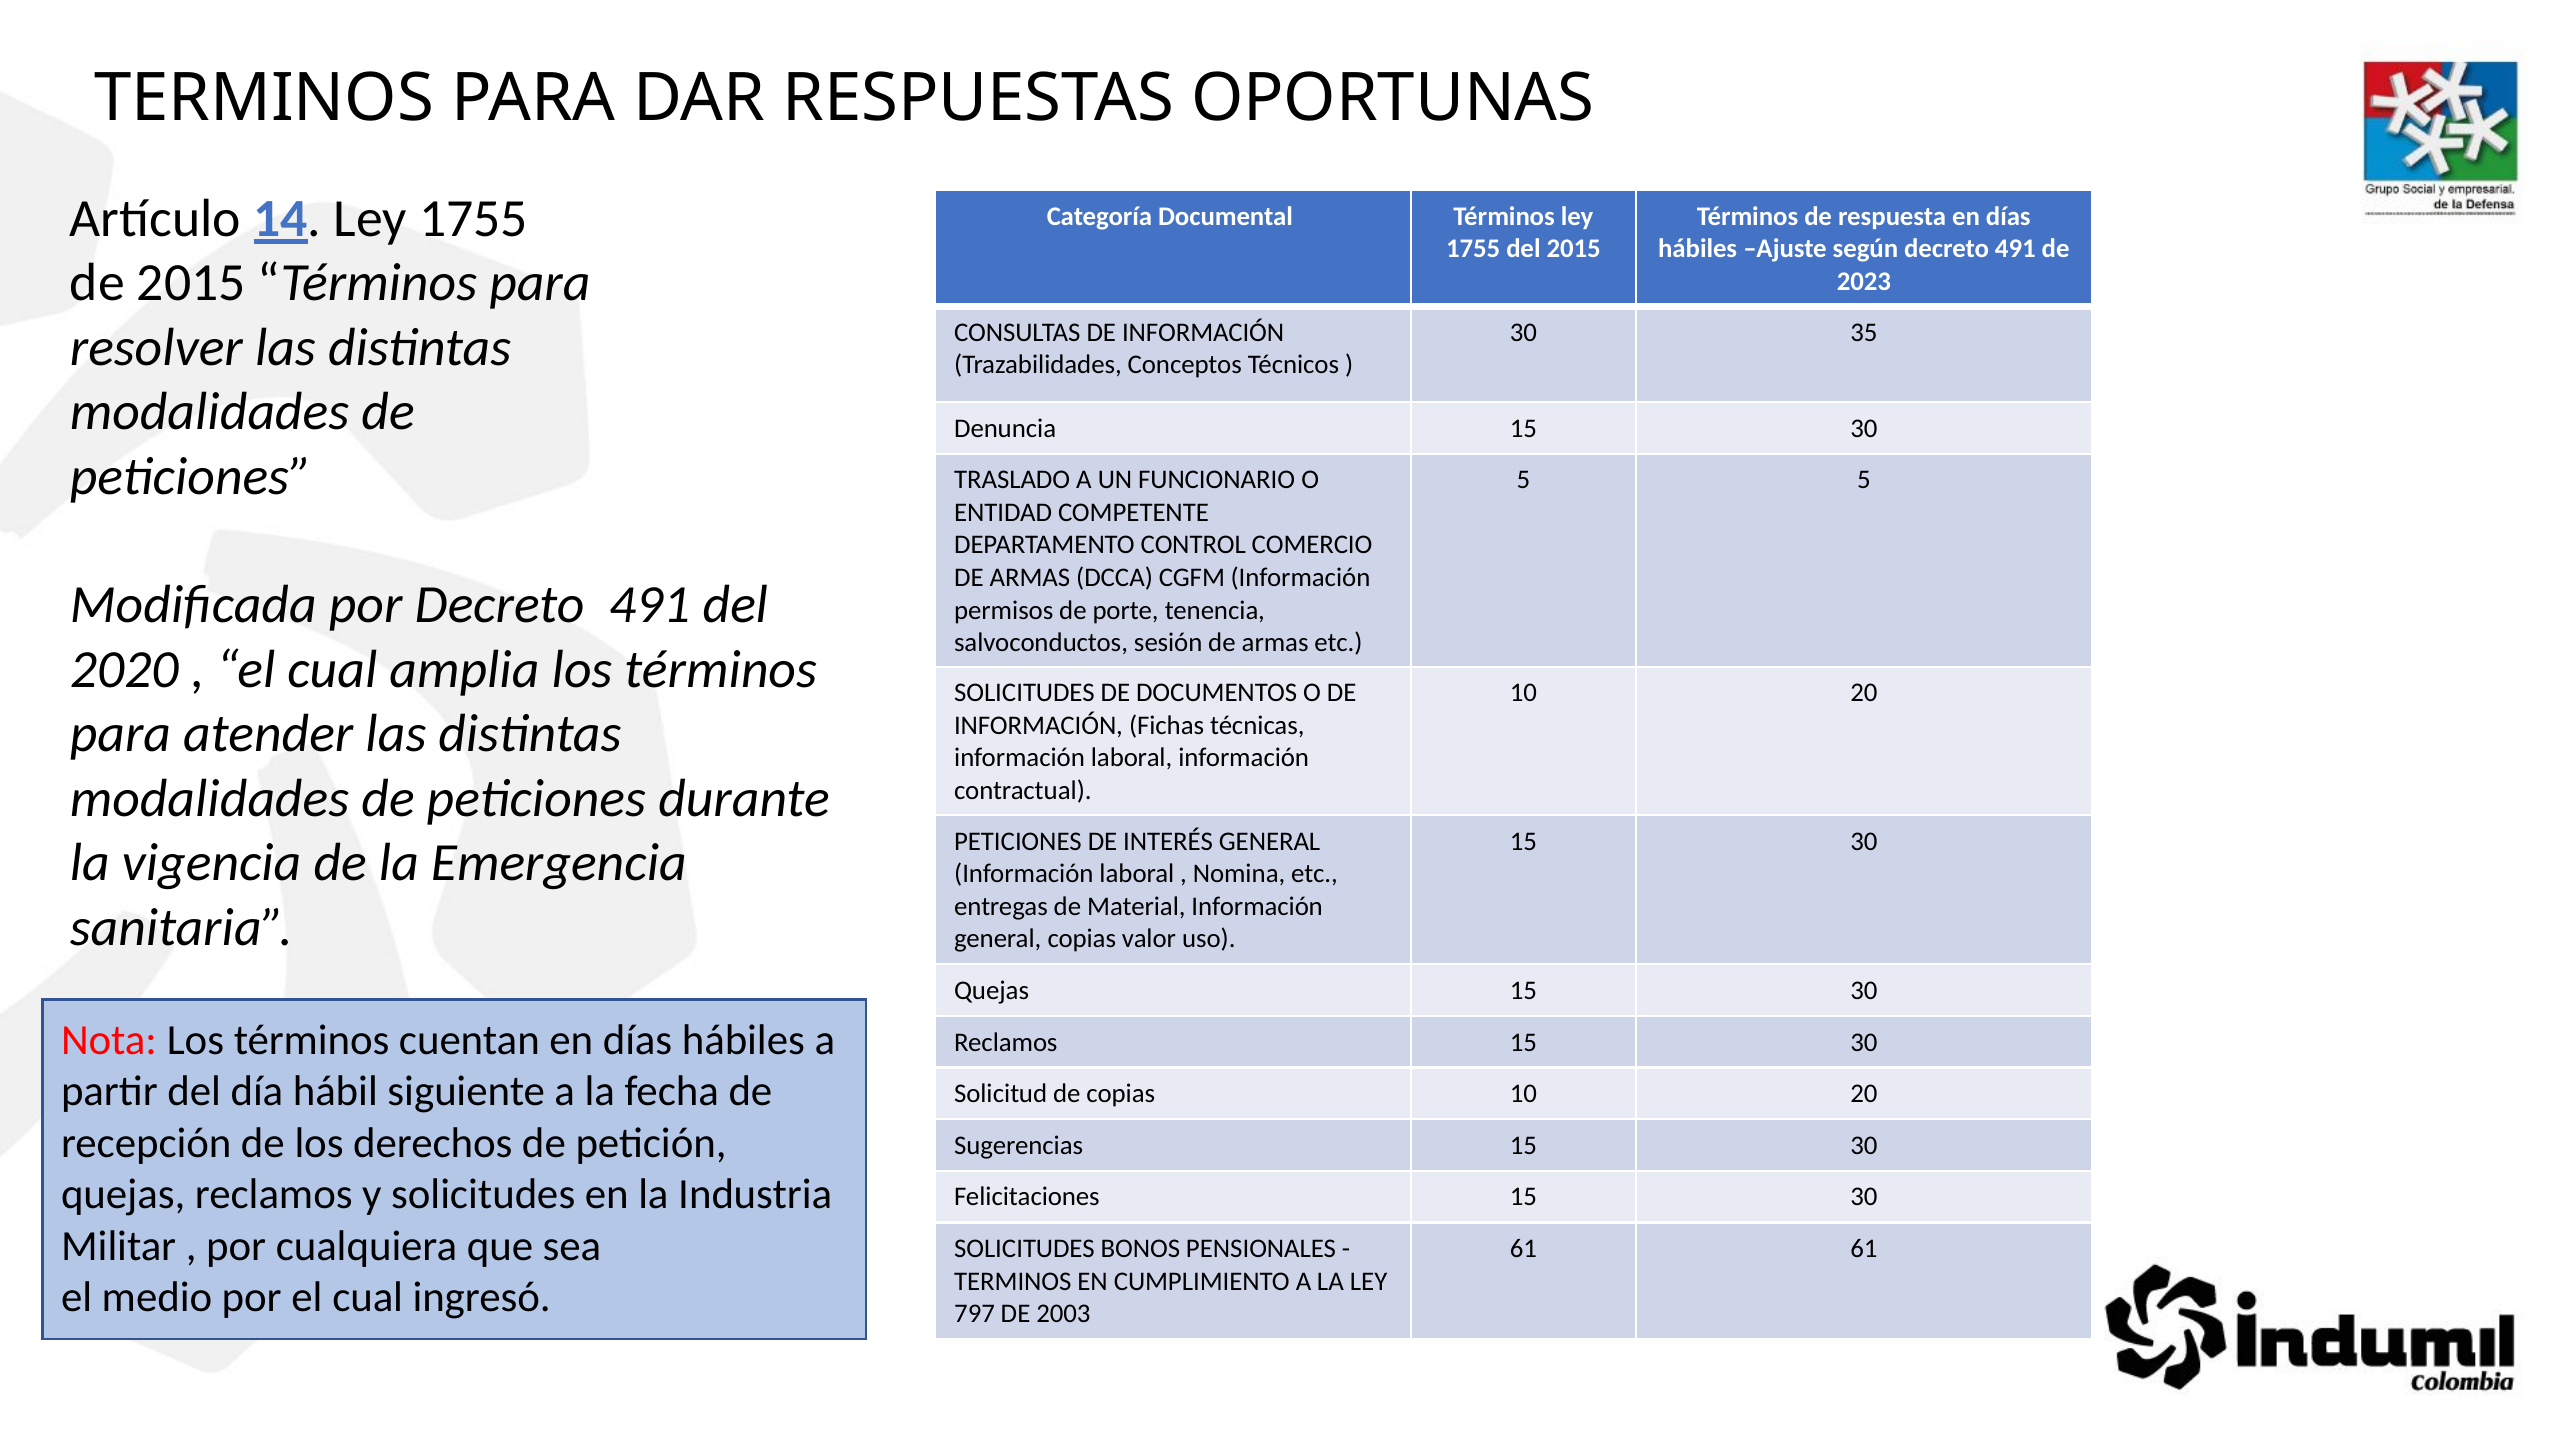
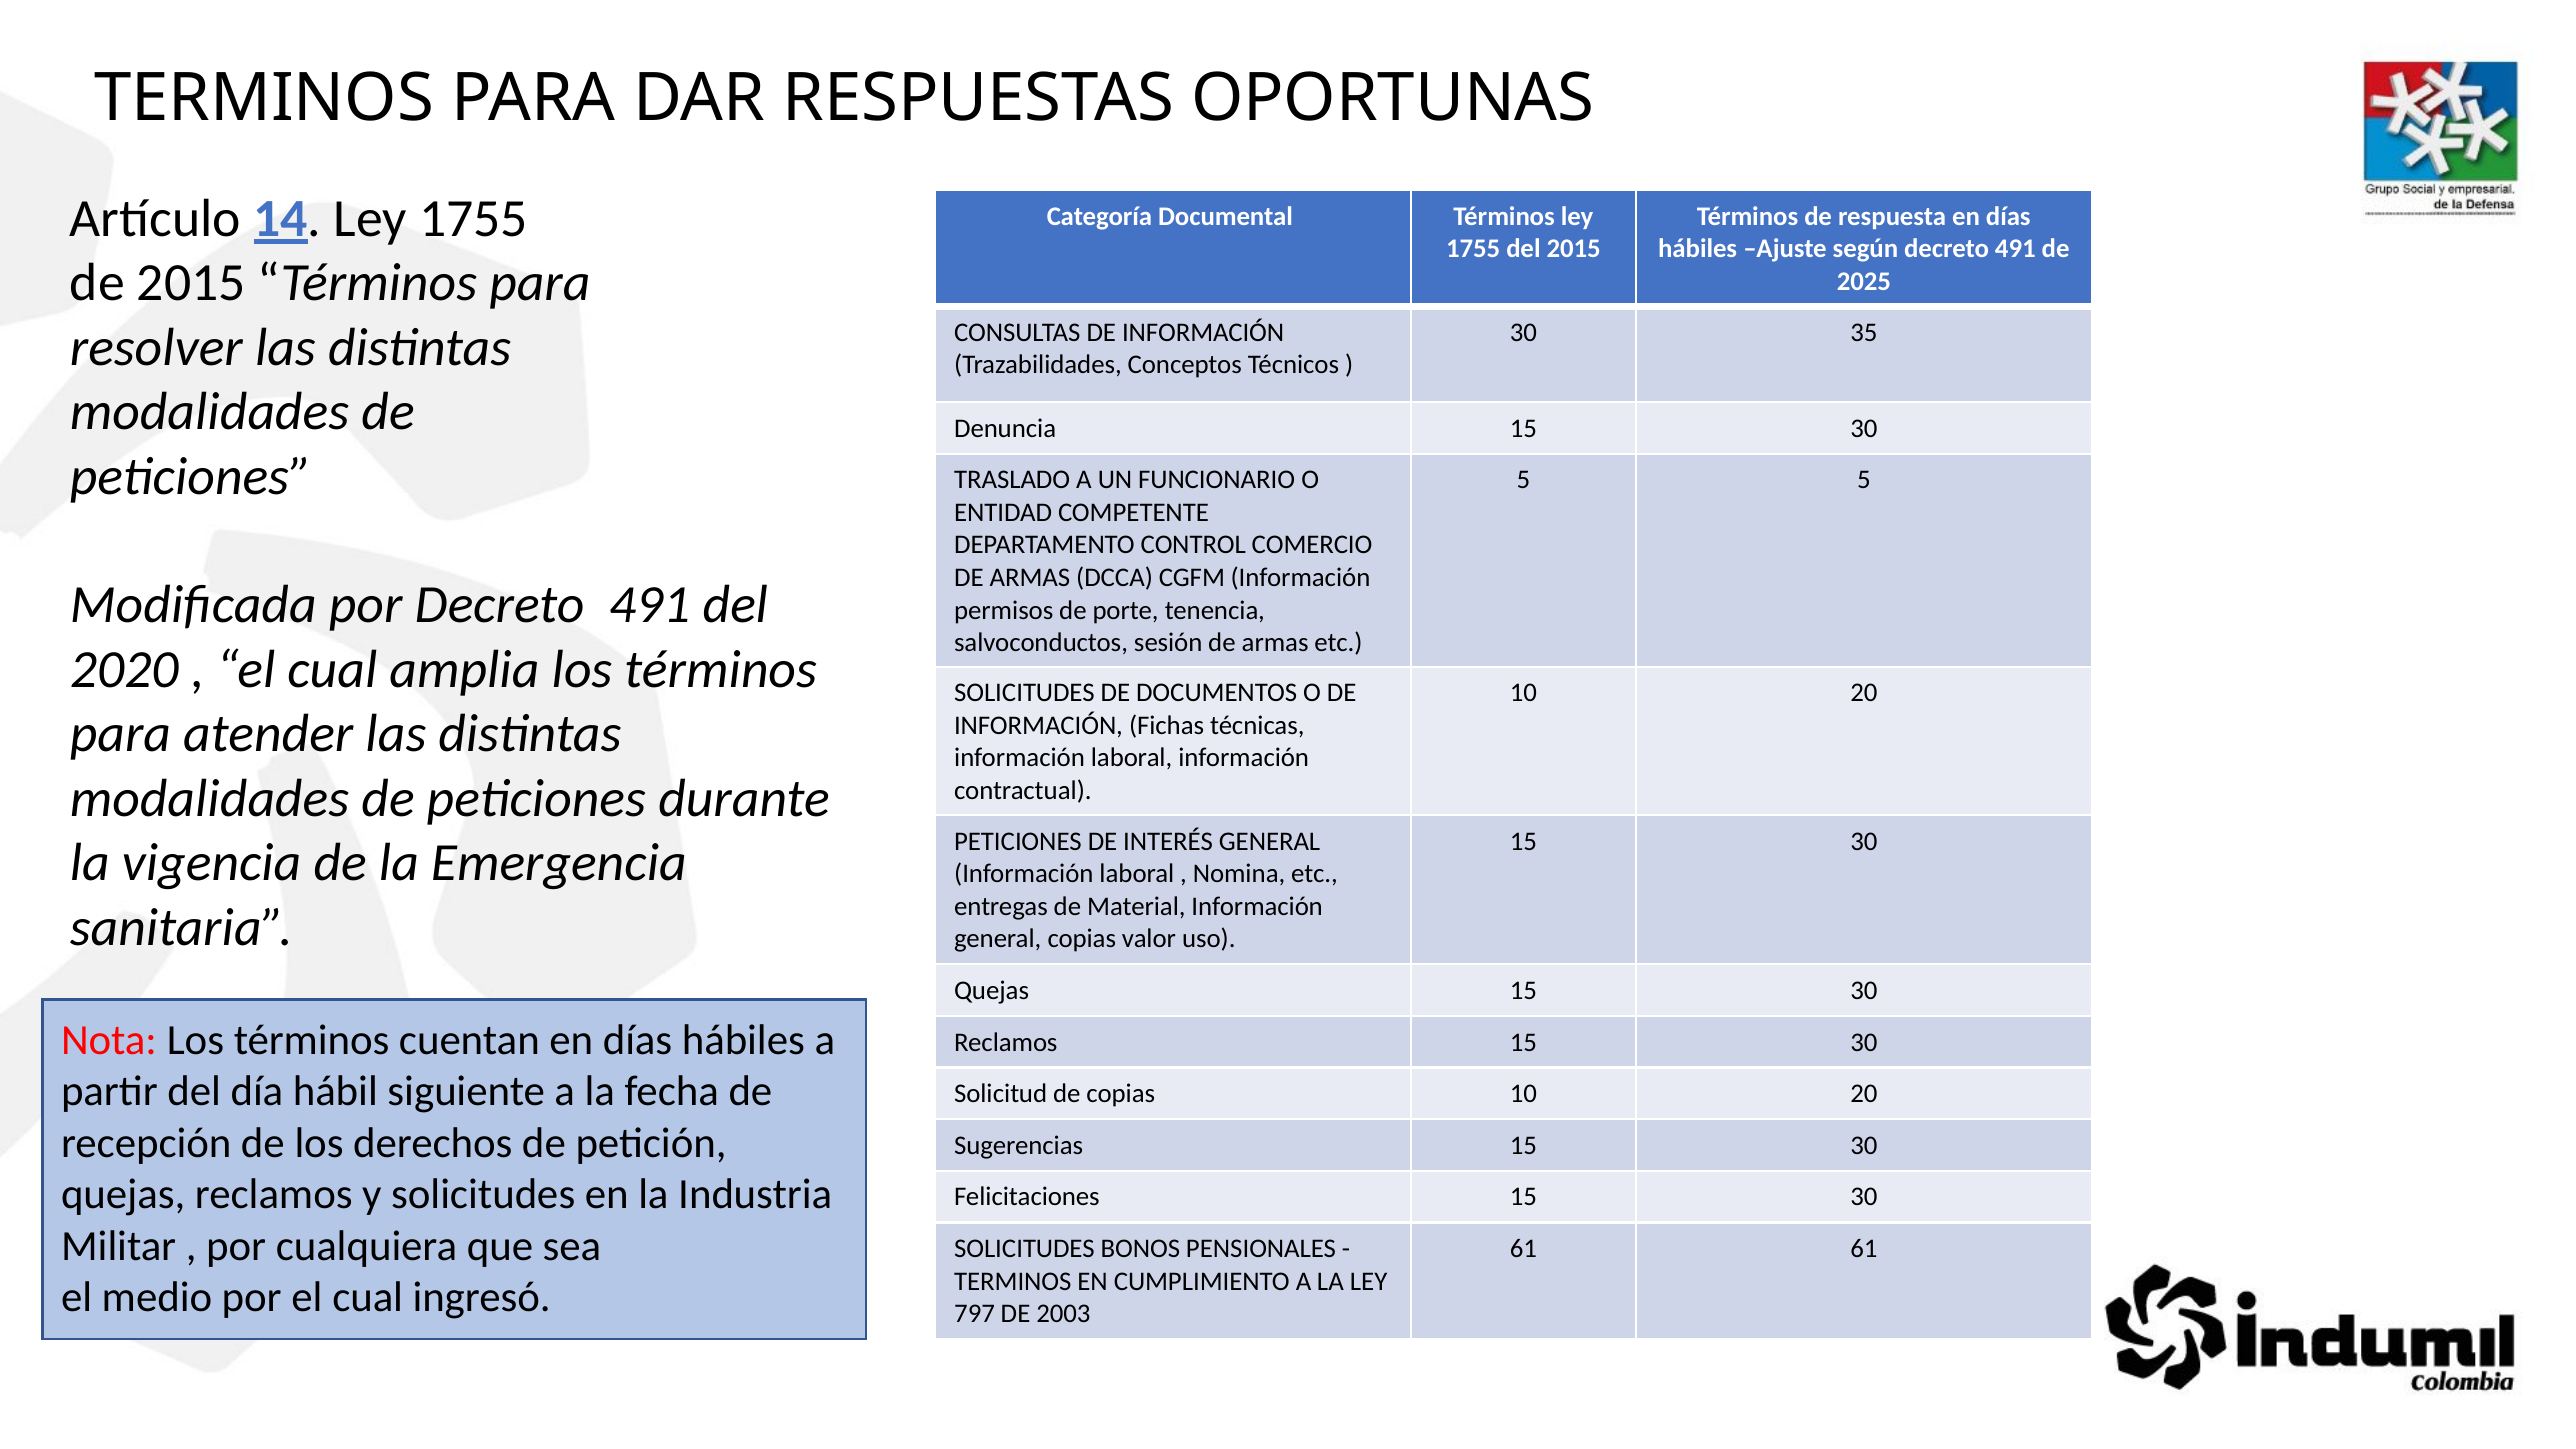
2023: 2023 -> 2025
